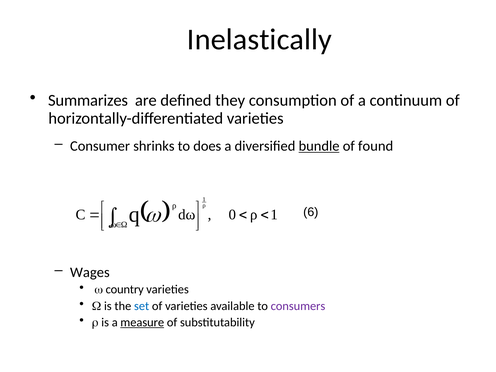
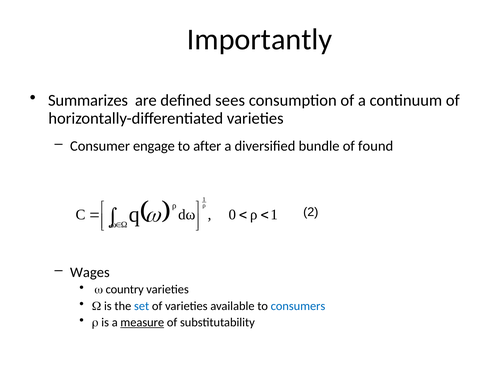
Inelastically: Inelastically -> Importantly
they: they -> sees
shrinks: shrinks -> engage
does: does -> after
bundle underline: present -> none
6: 6 -> 2
consumers colour: purple -> blue
